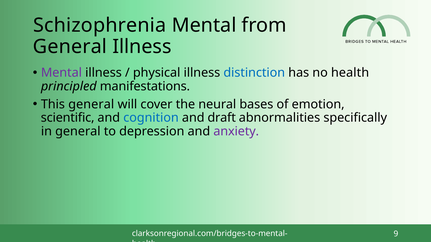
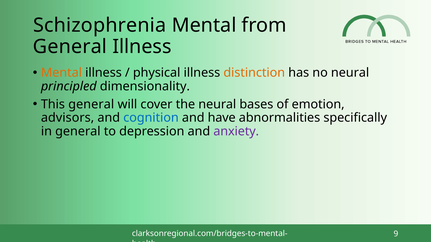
Mental at (61, 73) colour: purple -> orange
distinction colour: blue -> orange
no health: health -> neural
manifestations: manifestations -> dimensionality
scientific: scientific -> advisors
draft: draft -> have
